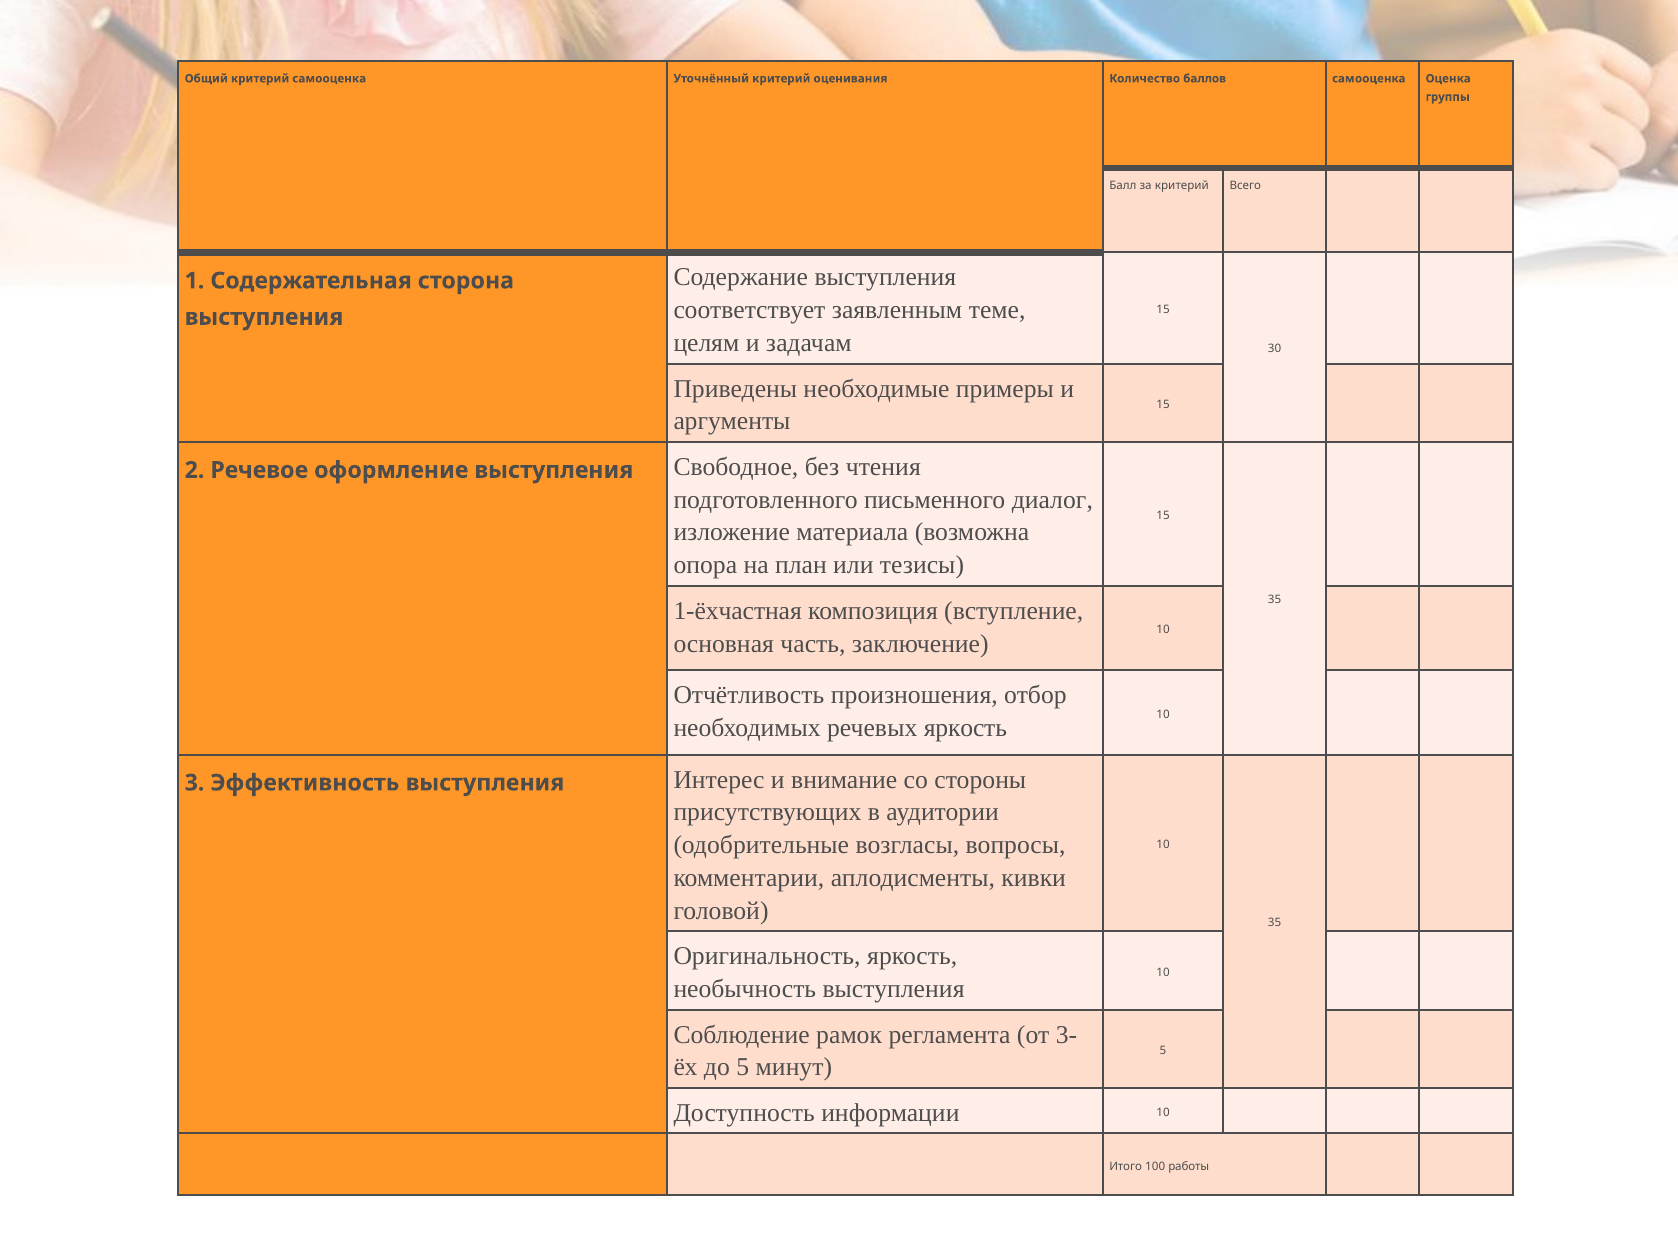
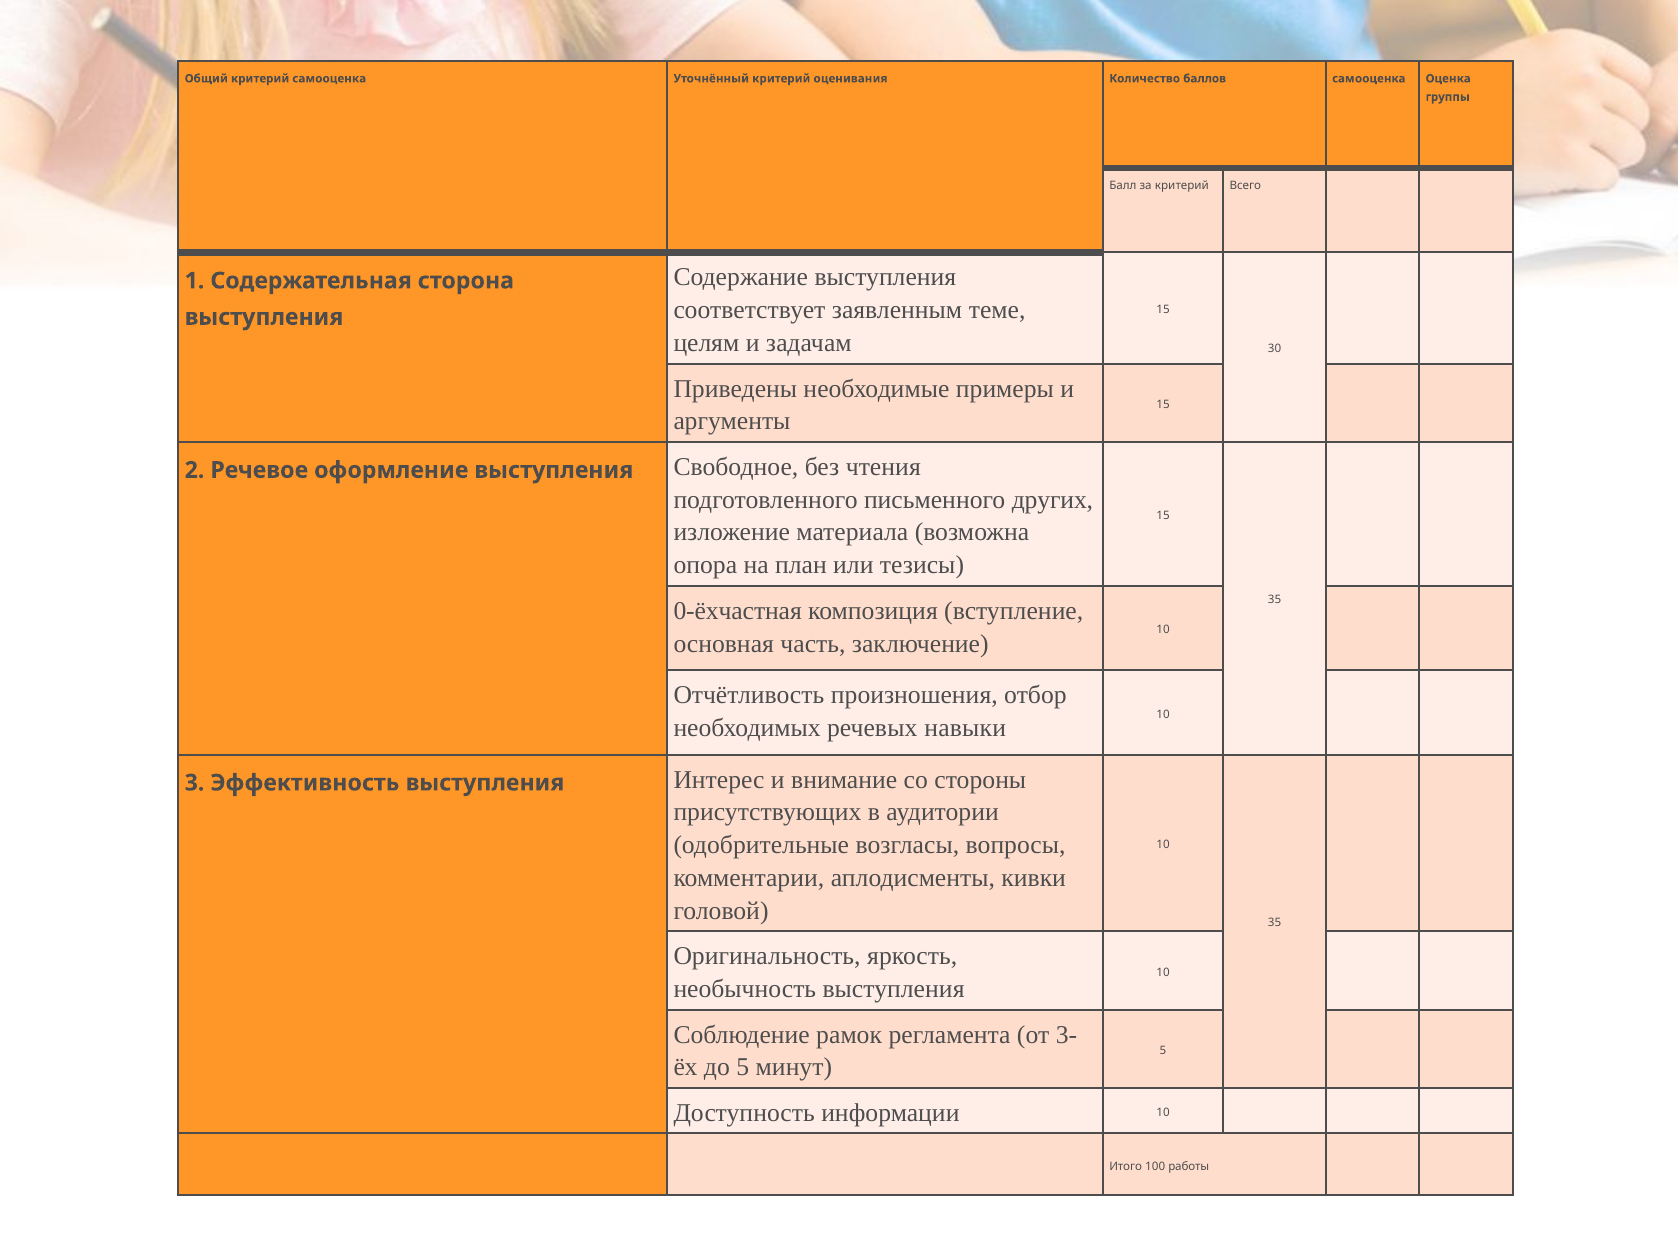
диалог: диалог -> других
1-ёхчастная: 1-ёхчастная -> 0-ёхчастная
речевых яркость: яркость -> навыки
